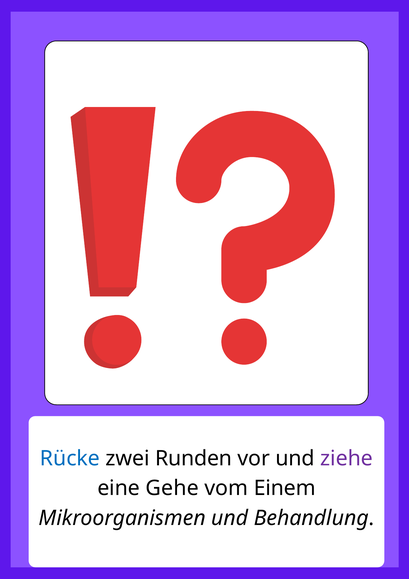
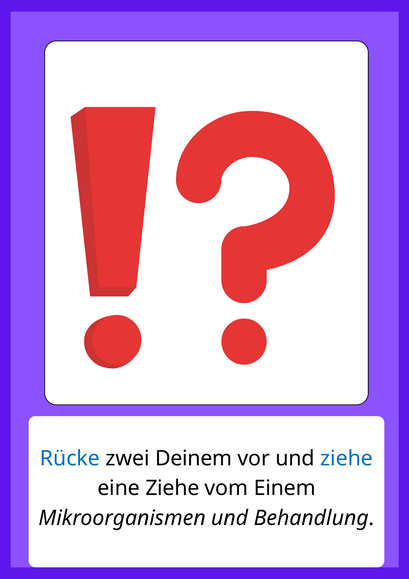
Runden: Runden -> Deinem
ziehe at (347, 458) colour: purple -> blue
eine Gehe: Gehe -> Ziehe
